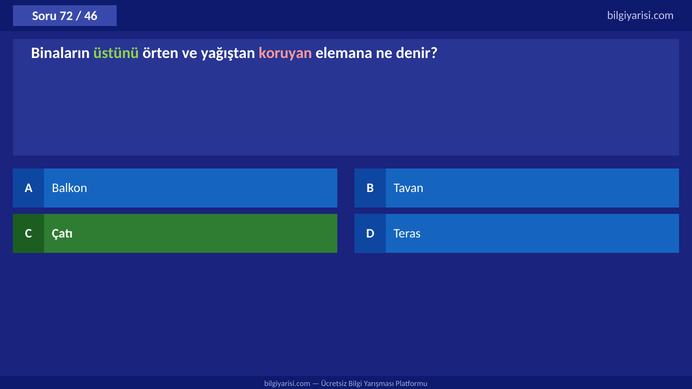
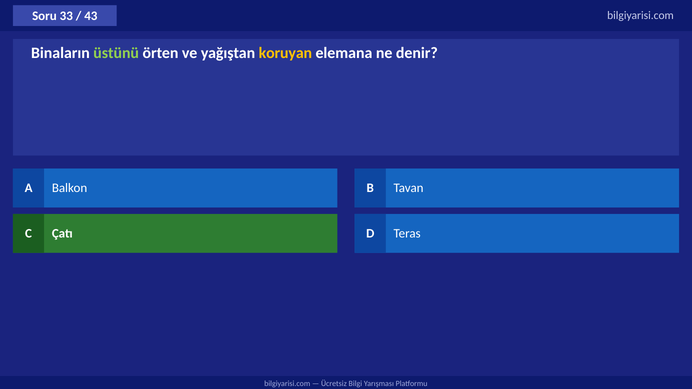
72: 72 -> 33
46: 46 -> 43
koruyan colour: pink -> yellow
